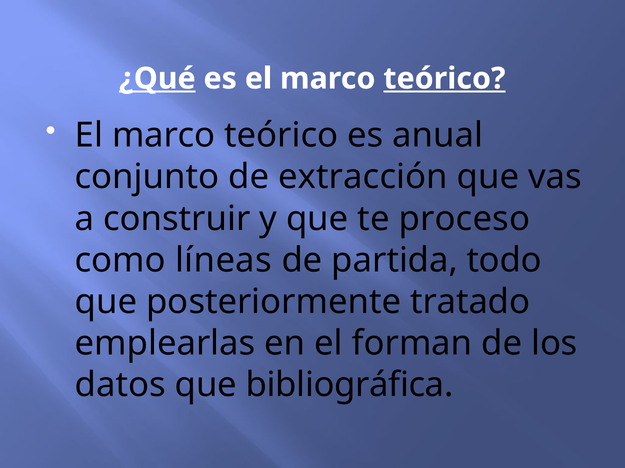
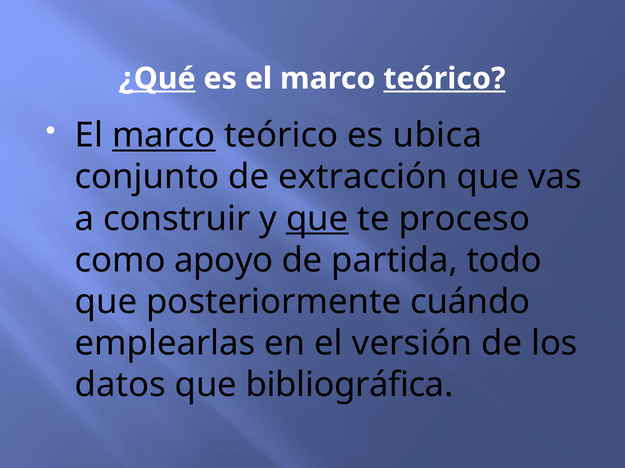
marco at (164, 136) underline: none -> present
anual: anual -> ubica
que at (317, 219) underline: none -> present
líneas: líneas -> apoyo
tratado: tratado -> cuándo
forman: forman -> versión
